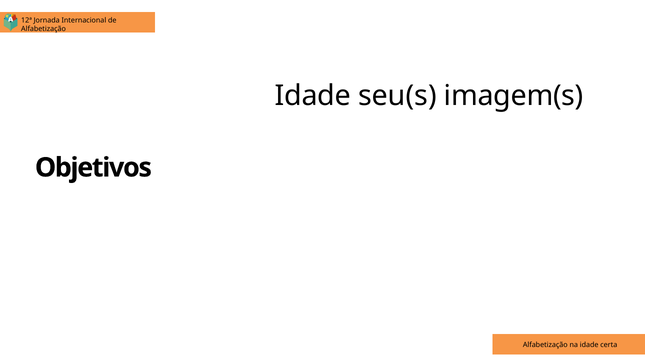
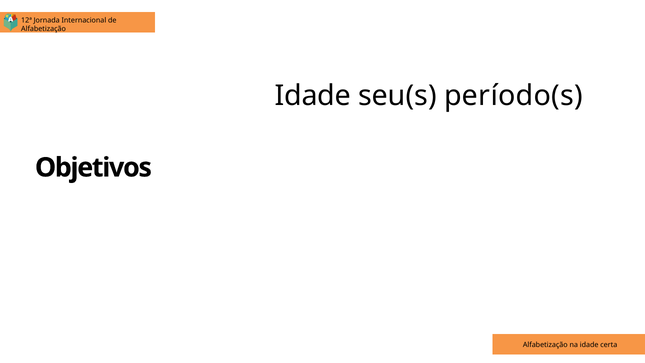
imagem(s: imagem(s -> período(s
